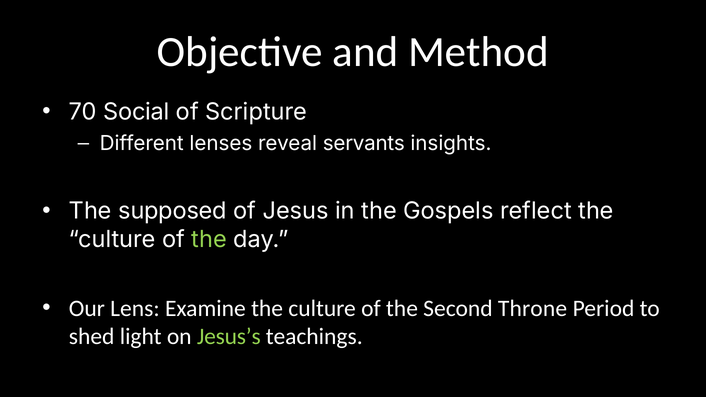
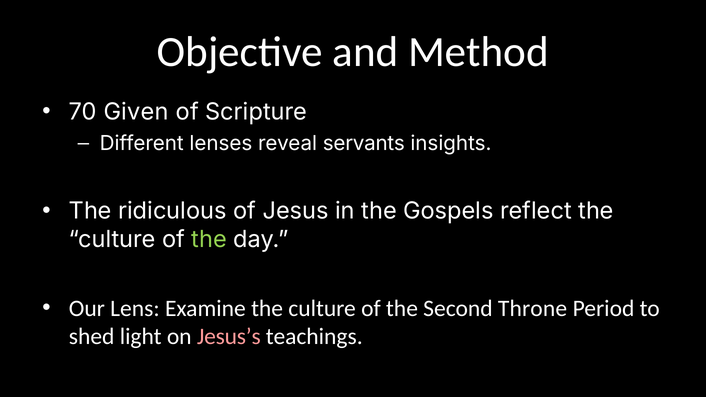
Social: Social -> Given
supposed: supposed -> ridiculous
Jesus’s colour: light green -> pink
